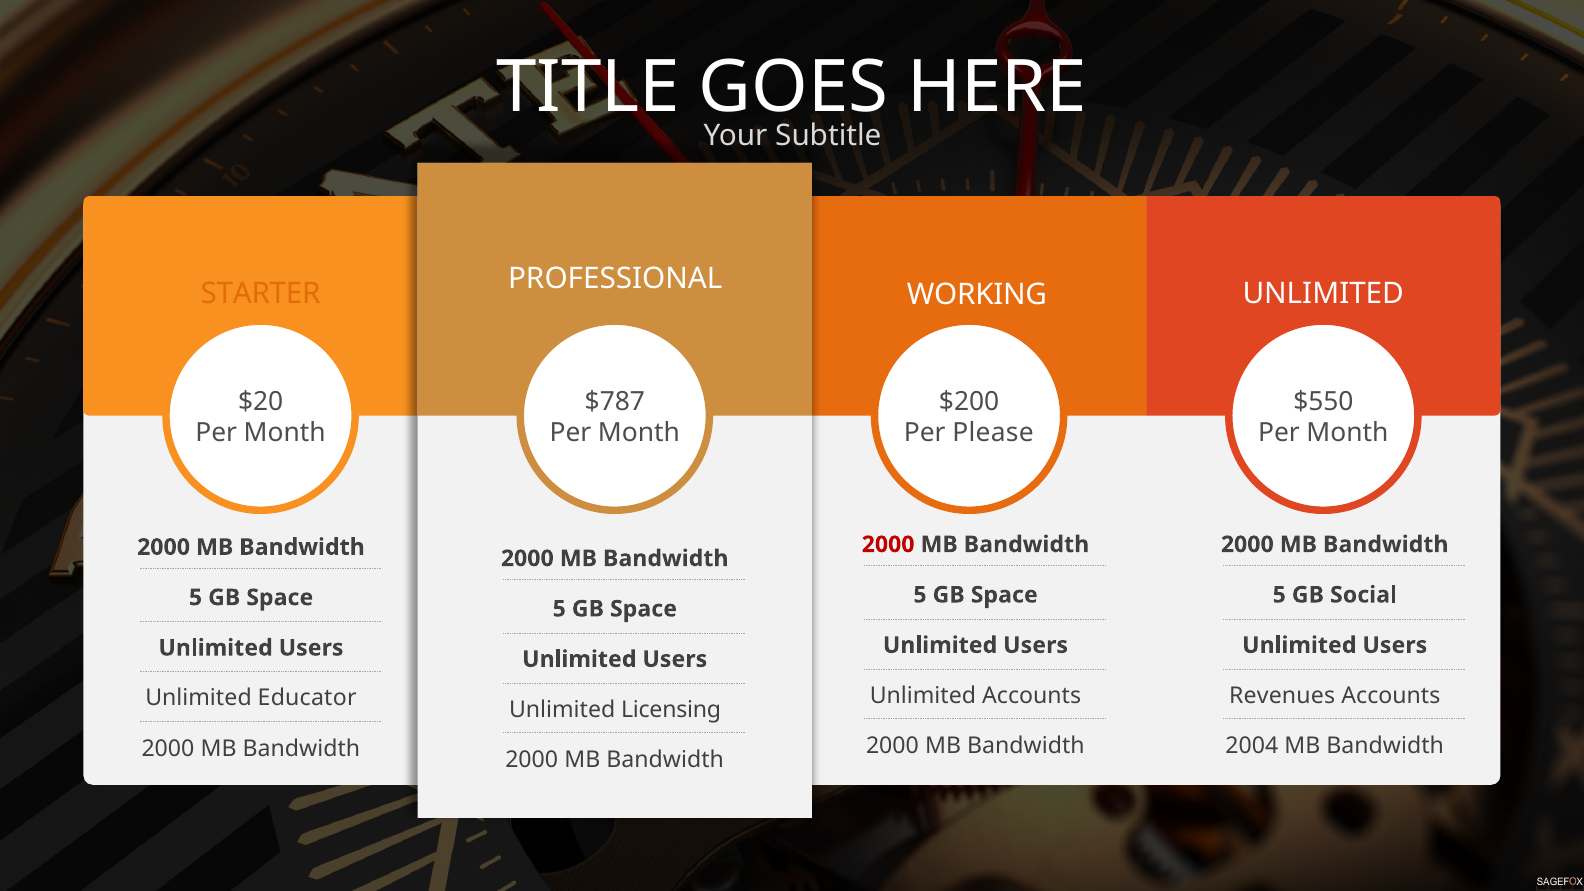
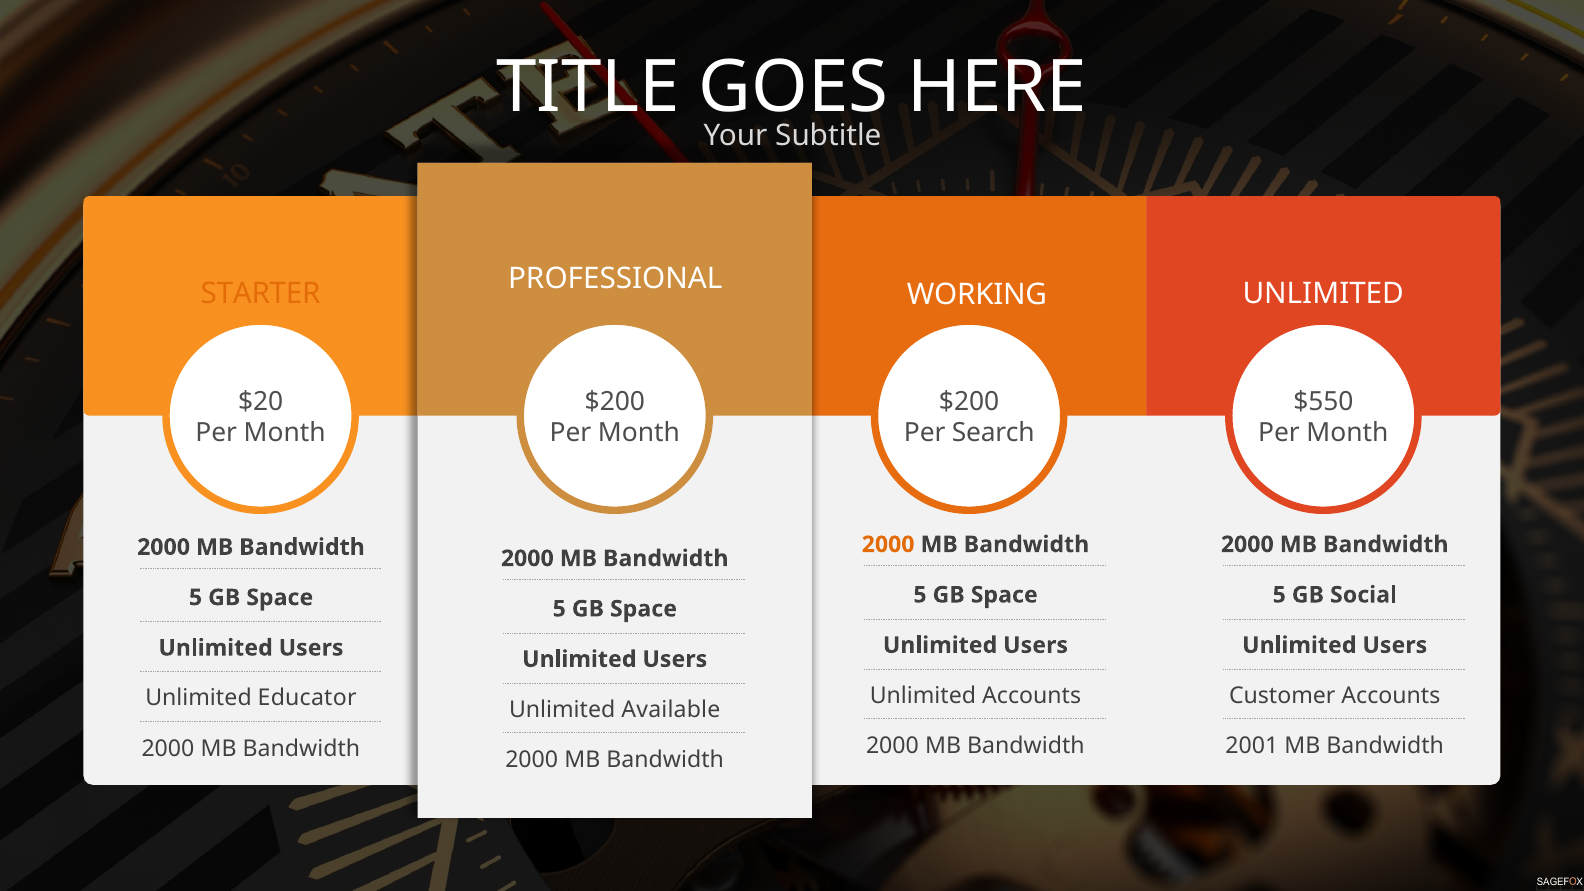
$787 at (615, 401): $787 -> $200
Please: Please -> Search
2000 at (888, 545) colour: red -> orange
Revenues: Revenues -> Customer
Licensing: Licensing -> Available
2004: 2004 -> 2001
